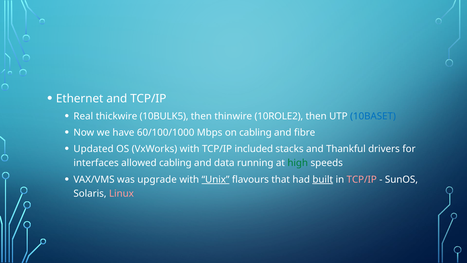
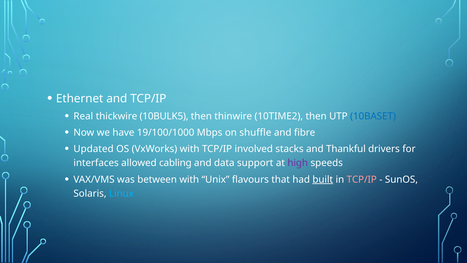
10ROLE2: 10ROLE2 -> 10TIME2
60/100/1000: 60/100/1000 -> 19/100/1000
on cabling: cabling -> shuffle
included: included -> involved
running: running -> support
high colour: green -> purple
upgrade: upgrade -> between
Unix underline: present -> none
Linux colour: pink -> light blue
